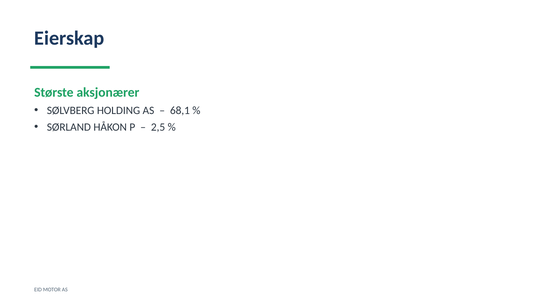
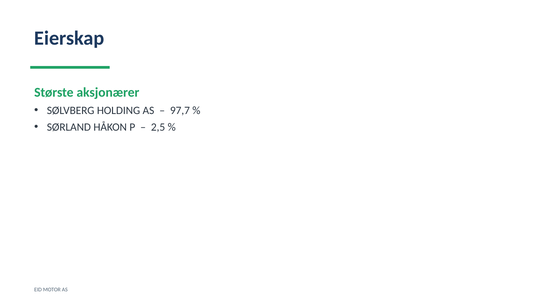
68,1: 68,1 -> 97,7
